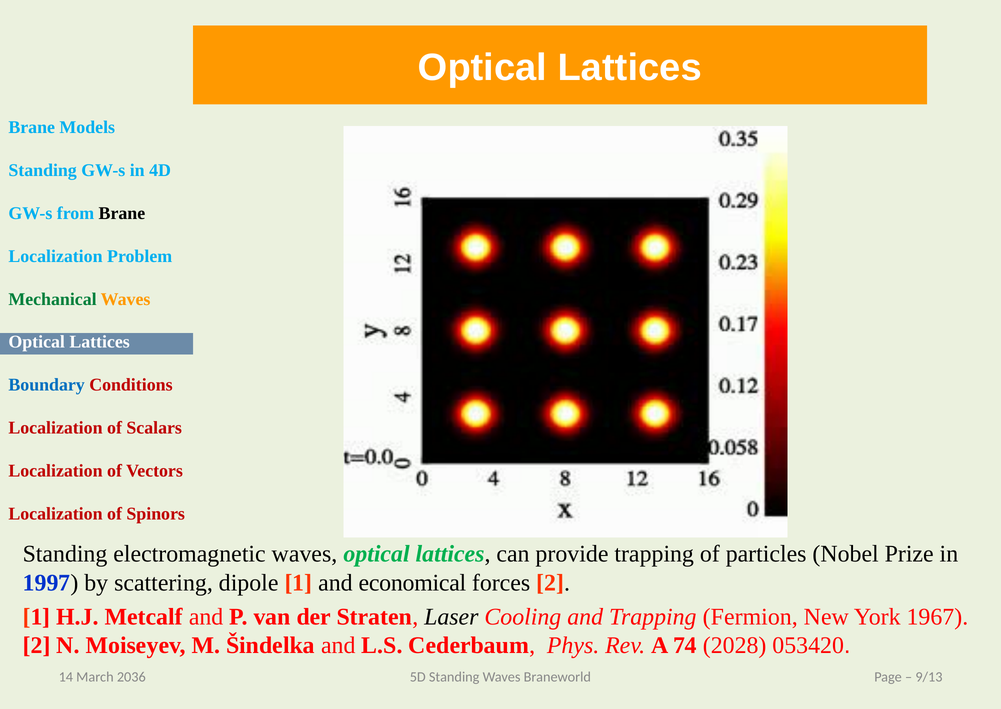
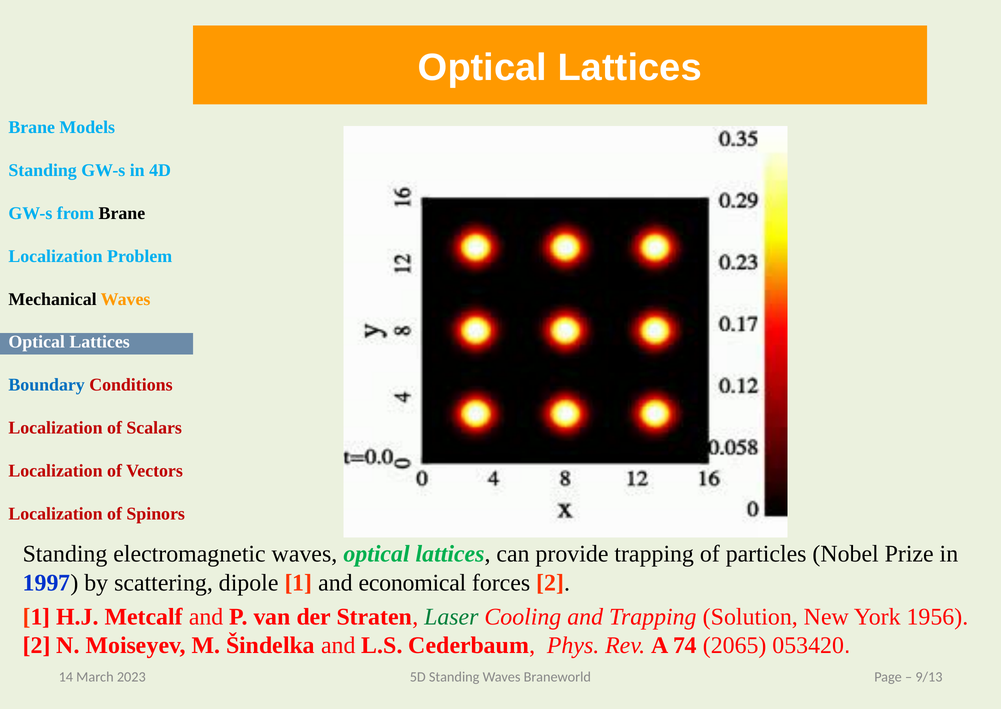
Mechanical colour: green -> black
Laser colour: black -> green
Fermion: Fermion -> Solution
1967: 1967 -> 1956
2028: 2028 -> 2065
2036: 2036 -> 2023
